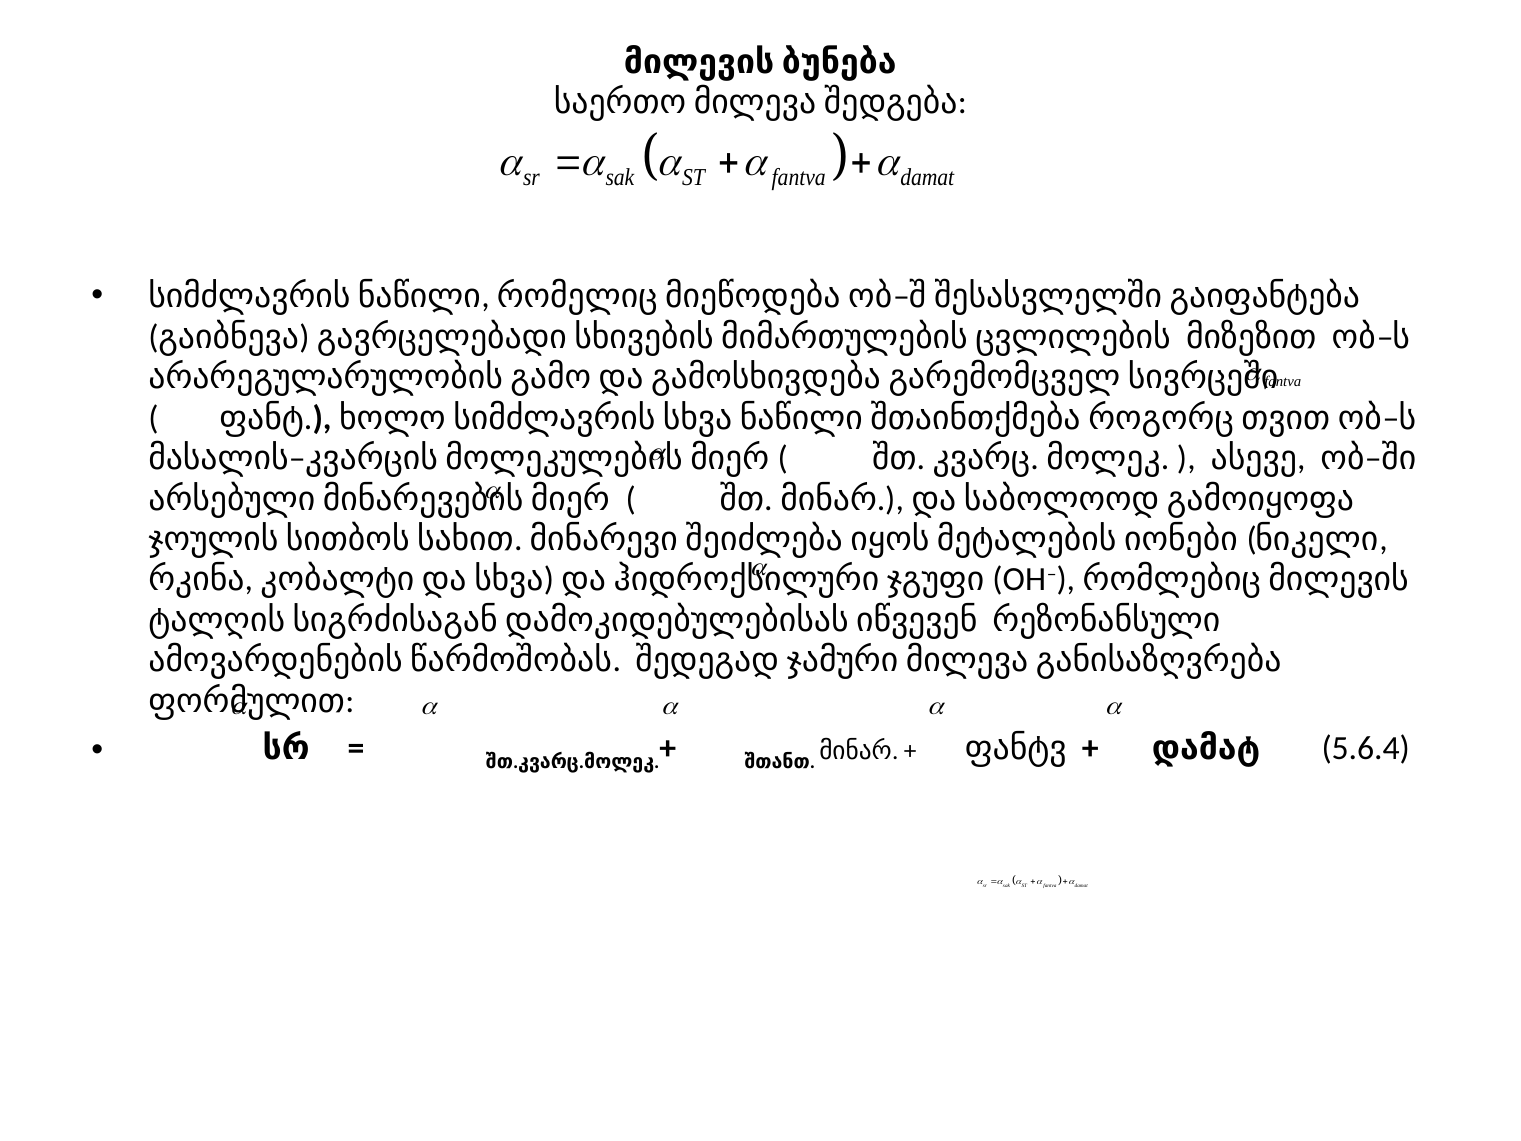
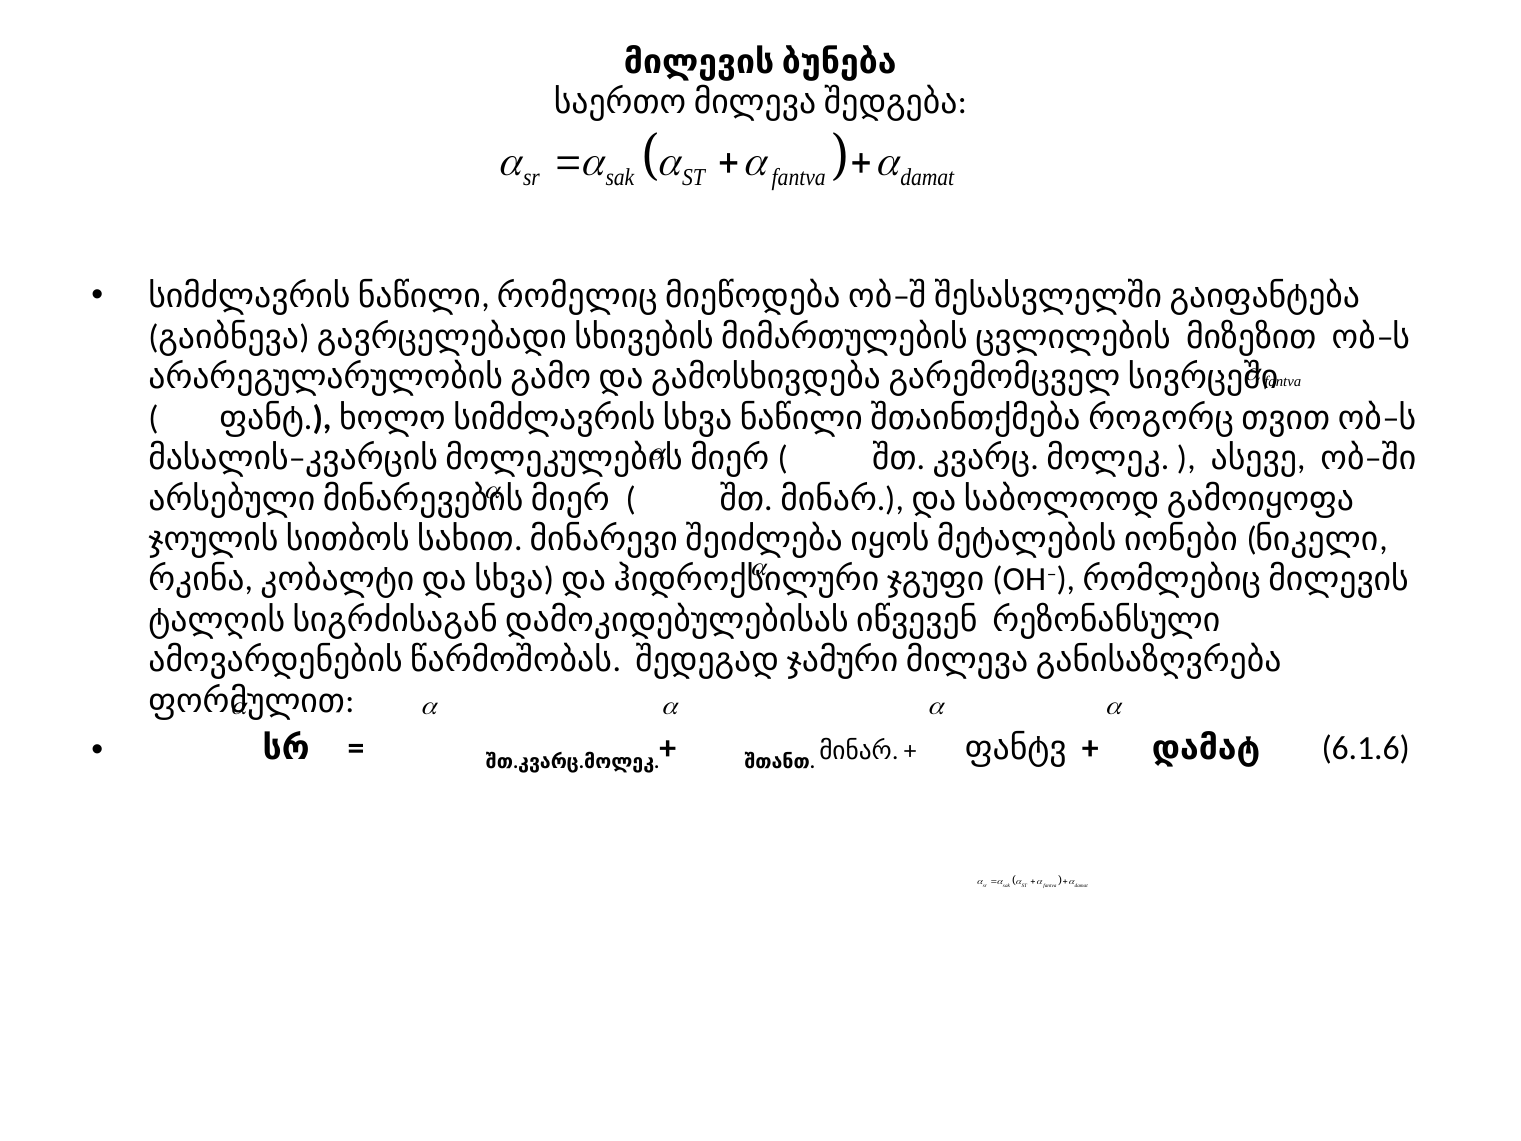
5.6.4: 5.6.4 -> 6.1.6
